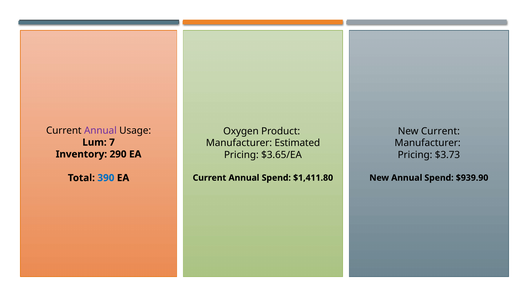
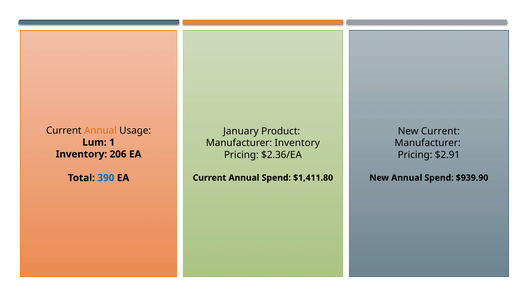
Annual at (100, 130) colour: purple -> orange
Oxygen: Oxygen -> January
Manufacturer Estimated: Estimated -> Inventory
7: 7 -> 1
$3.65/EA: $3.65/EA -> $2.36/EA
$3.73: $3.73 -> $2.91
290: 290 -> 206
